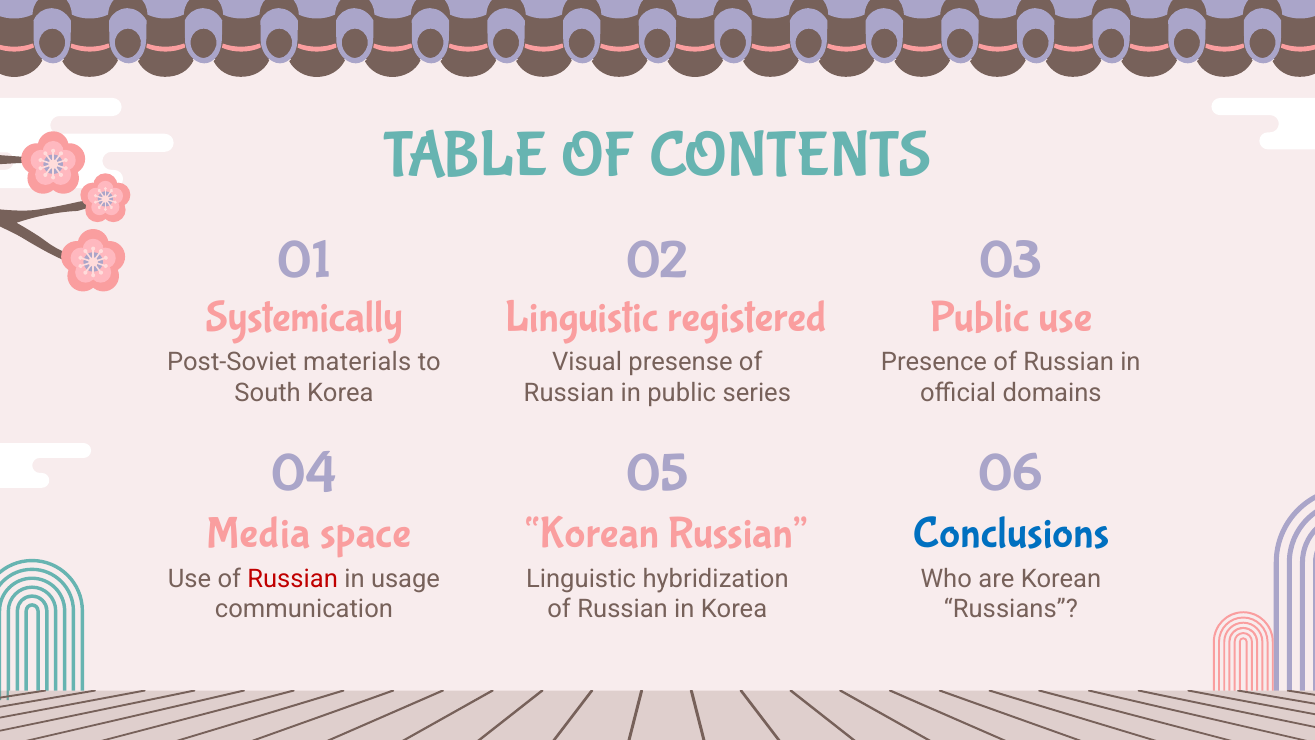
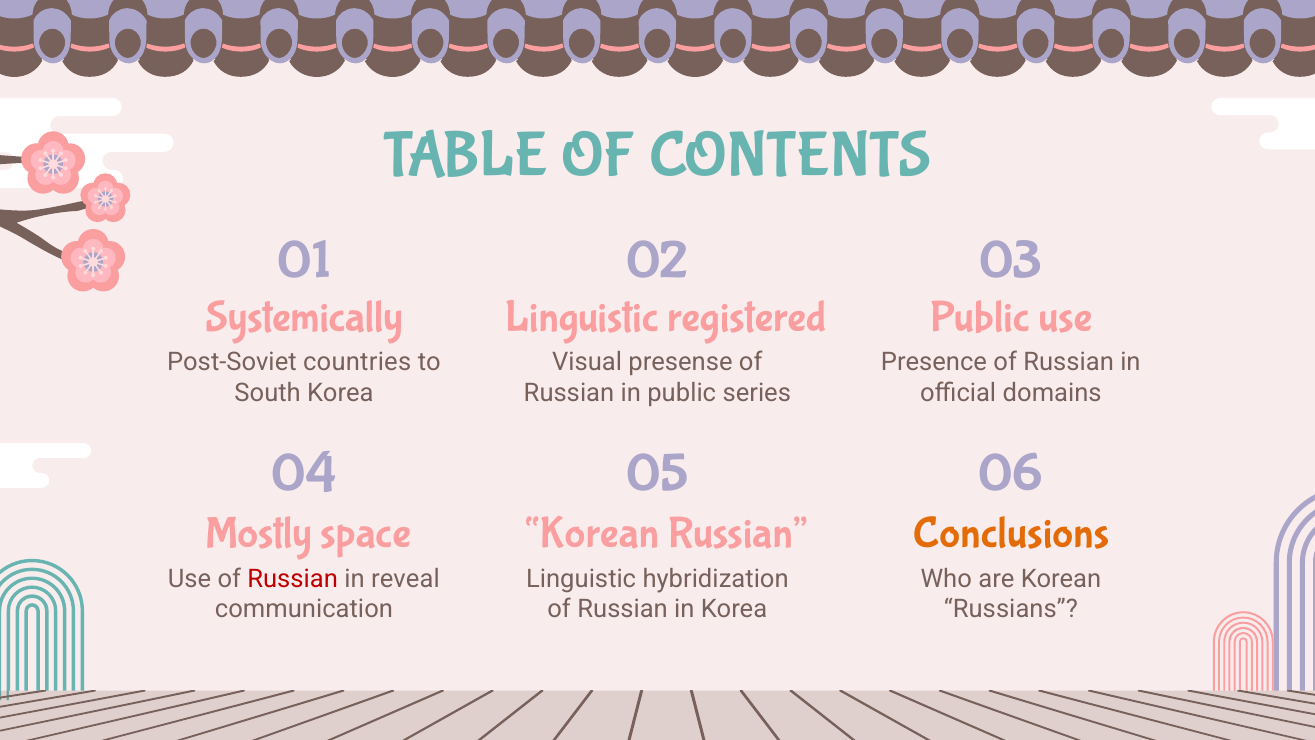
materials: materials -> countries
Media: Media -> Mostly
Conclusions colour: blue -> orange
usage: usage -> reveal
